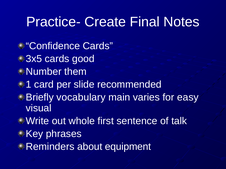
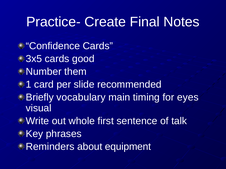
varies: varies -> timing
easy: easy -> eyes
